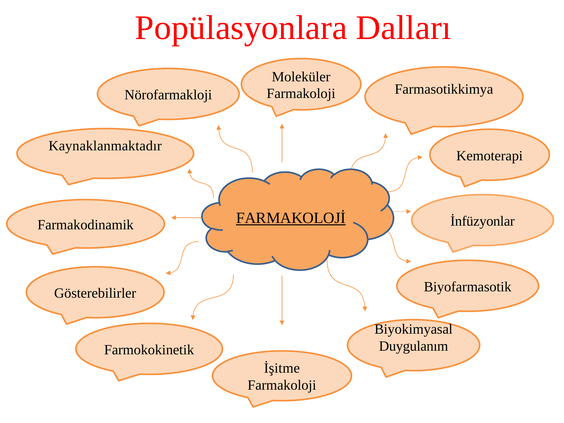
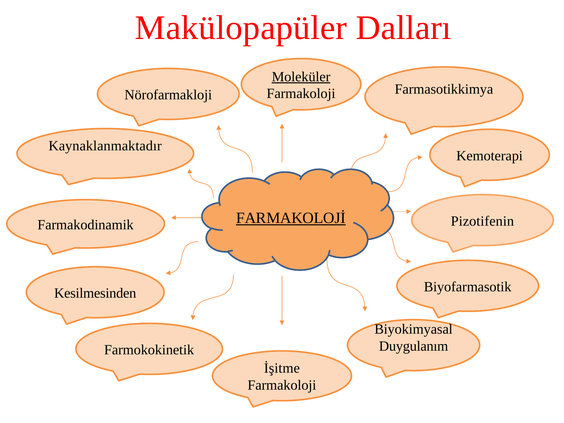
Popülasyonlara: Popülasyonlara -> Makülopapüler
Moleküler underline: none -> present
İnfüzyonlar: İnfüzyonlar -> Pizotifenin
Gösterebilirler: Gösterebilirler -> Kesilmesinden
